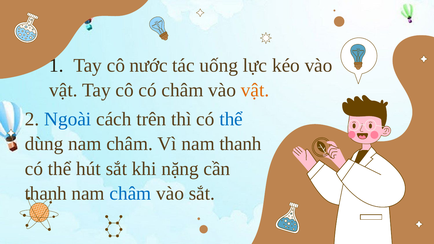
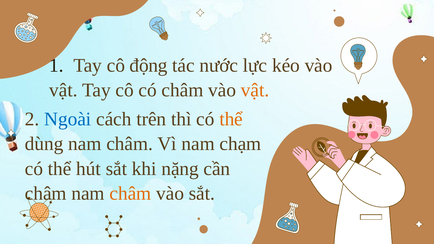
nước: nước -> động
uống: uống -> nước
thể at (231, 119) colour: blue -> orange
nam thanh: thanh -> chạm
thanh at (46, 194): thanh -> châm
châm at (130, 194) colour: blue -> orange
